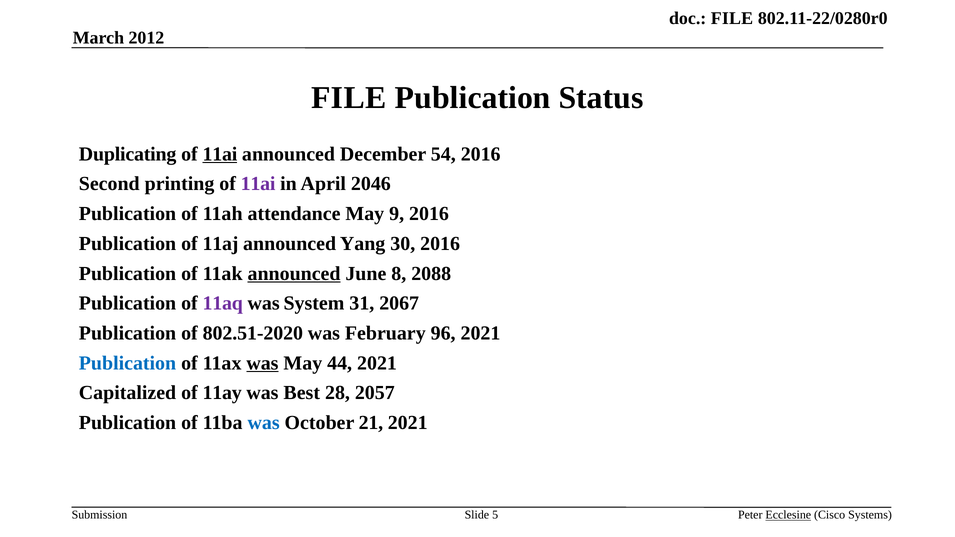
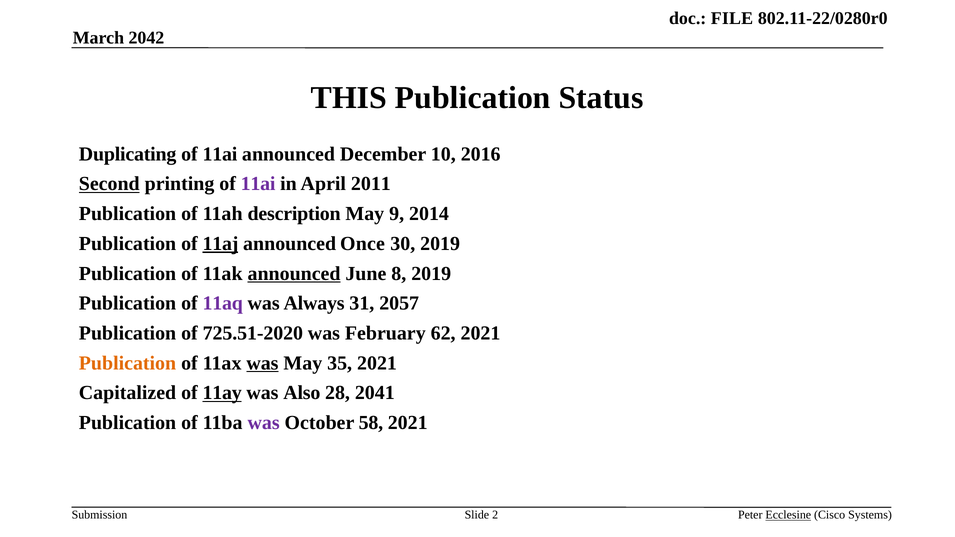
2012: 2012 -> 2042
FILE at (349, 98): FILE -> THIS
11ai at (220, 154) underline: present -> none
54: 54 -> 10
Second underline: none -> present
2046: 2046 -> 2011
attendance: attendance -> description
9 2016: 2016 -> 2014
11aj underline: none -> present
Yang: Yang -> Once
30 2016: 2016 -> 2019
8 2088: 2088 -> 2019
System: System -> Always
2067: 2067 -> 2057
802.51-2020: 802.51-2020 -> 725.51-2020
96: 96 -> 62
Publication at (127, 363) colour: blue -> orange
44: 44 -> 35
11ay underline: none -> present
Best: Best -> Also
2057: 2057 -> 2041
was at (264, 423) colour: blue -> purple
21: 21 -> 58
5: 5 -> 2
